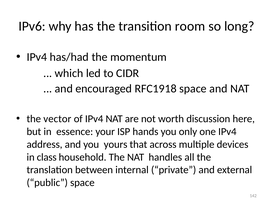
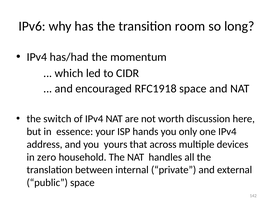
vector: vector -> switch
class: class -> zero
